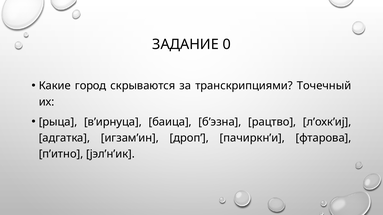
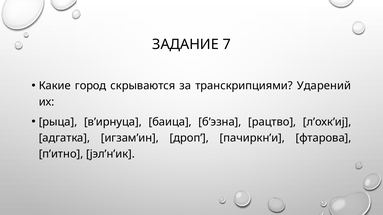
0: 0 -> 7
Точечный: Точечный -> Ударений
